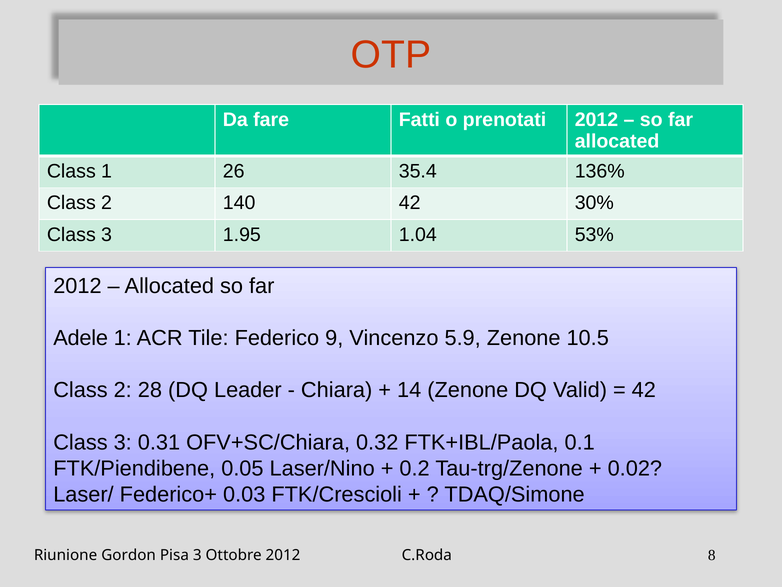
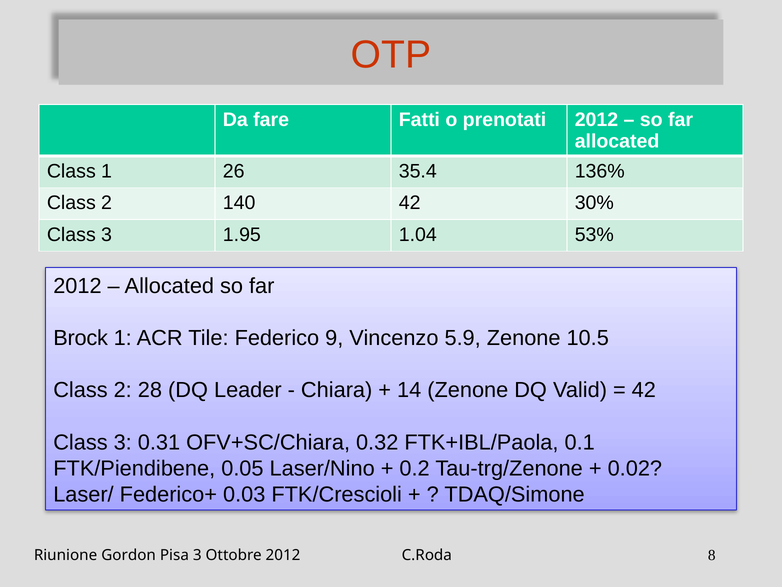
Adele: Adele -> Brock
